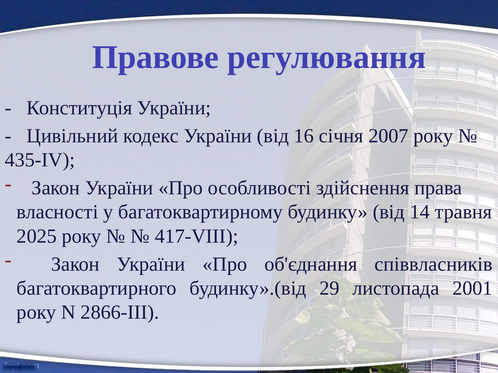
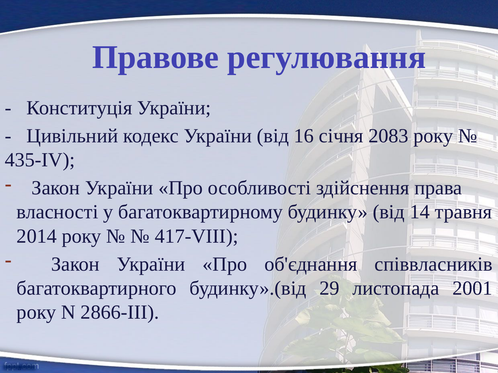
2007: 2007 -> 2083
2025: 2025 -> 2014
